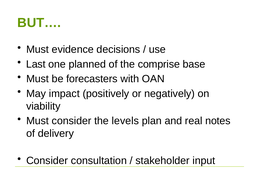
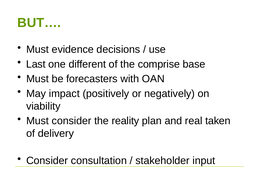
planned: planned -> different
levels: levels -> reality
notes: notes -> taken
